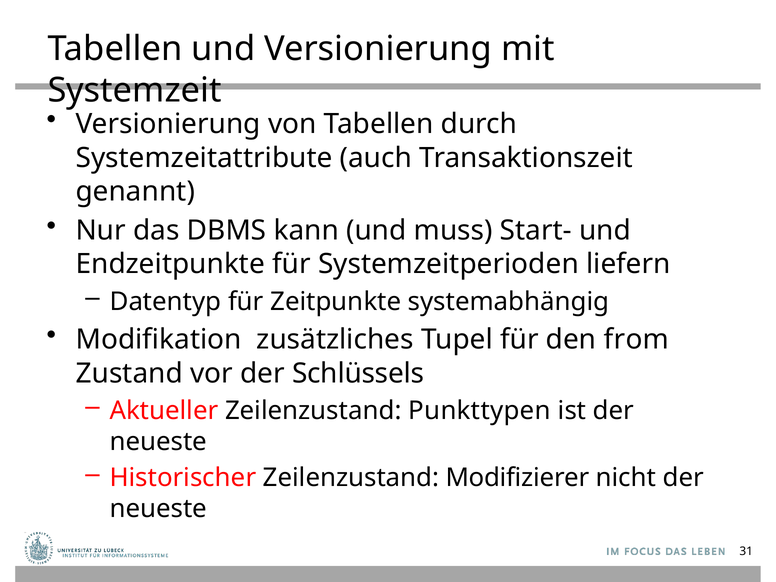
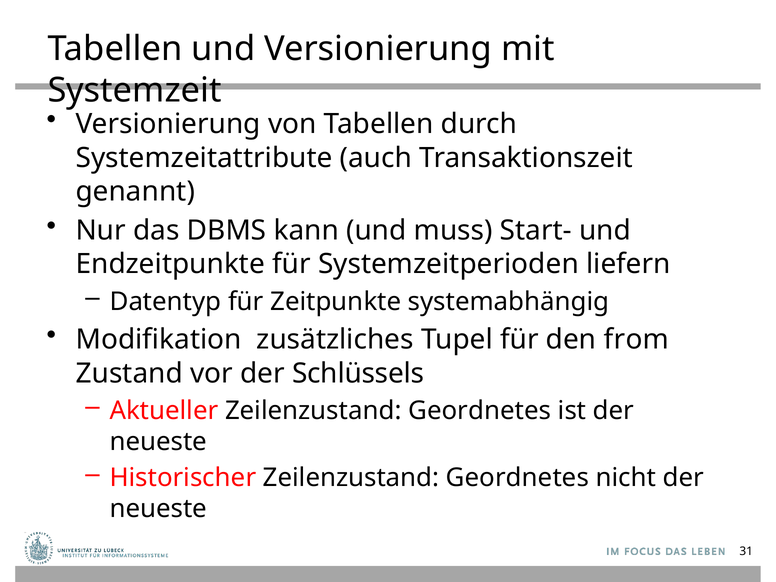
Aktueller Zeilenzustand Punkttypen: Punkttypen -> Geordnetes
Historischer Zeilenzustand Modifizierer: Modifizierer -> Geordnetes
